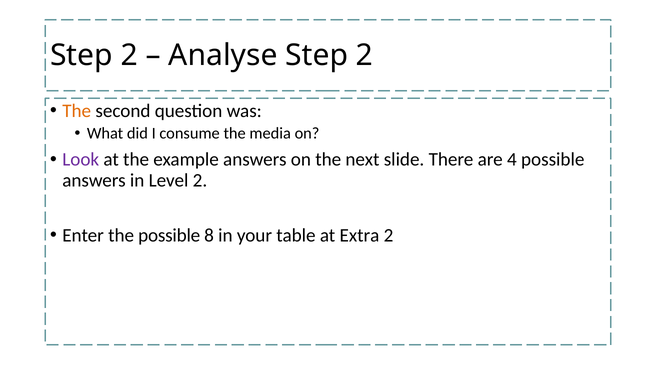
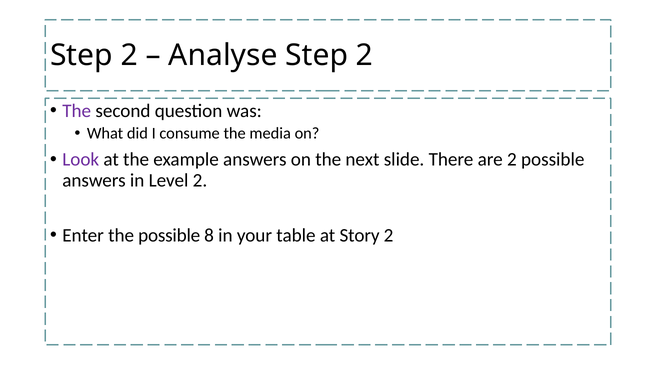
The at (77, 111) colour: orange -> purple
are 4: 4 -> 2
Extra: Extra -> Story
